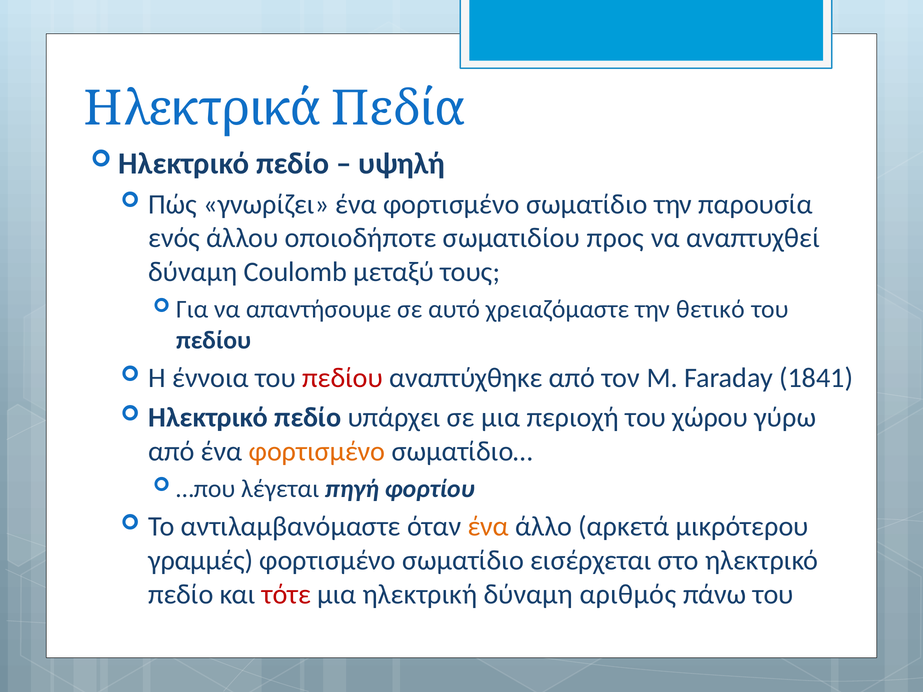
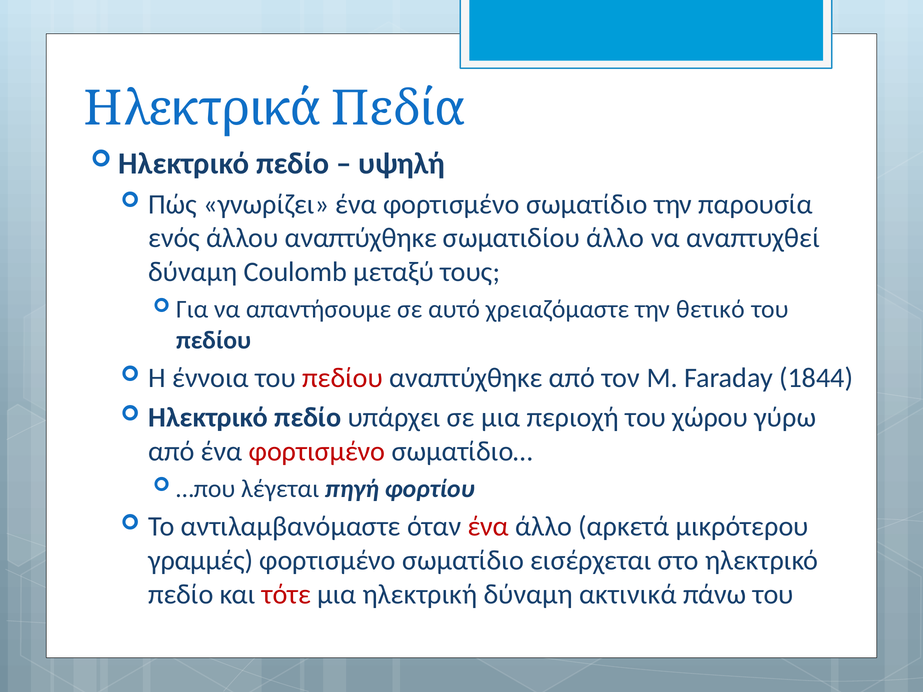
άλλου οποιοδήποτε: οποιοδήποτε -> αναπτύχθηκε
σωματιδίου προς: προς -> άλλο
1841: 1841 -> 1844
φορτισμένο at (317, 451) colour: orange -> red
ένα at (488, 527) colour: orange -> red
αριθμός: αριθμός -> ακτινικά
